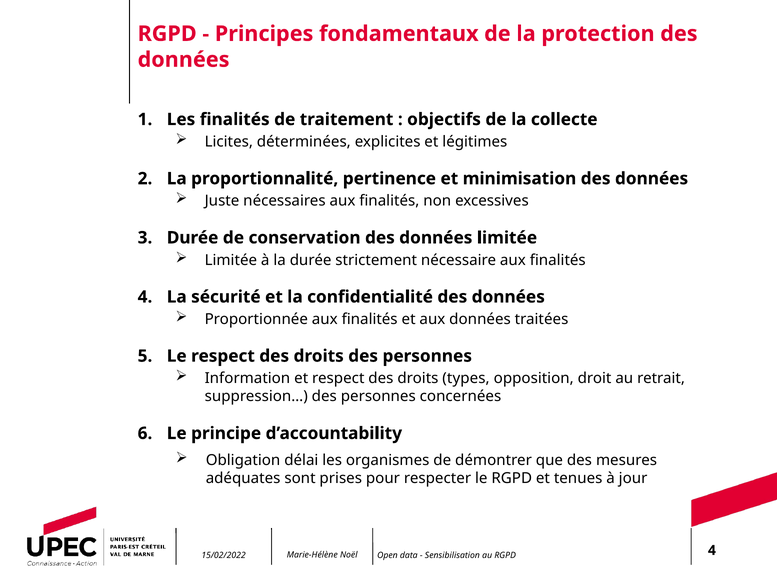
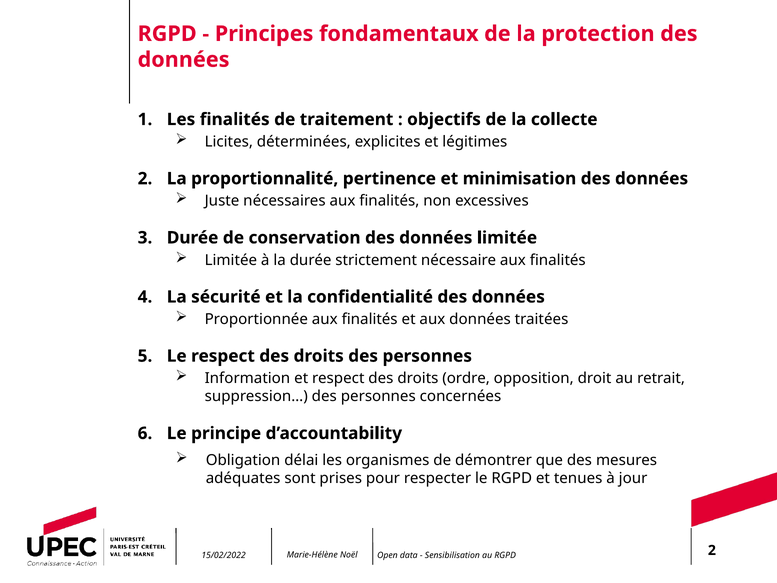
types: types -> ordre
RGPD 4: 4 -> 2
